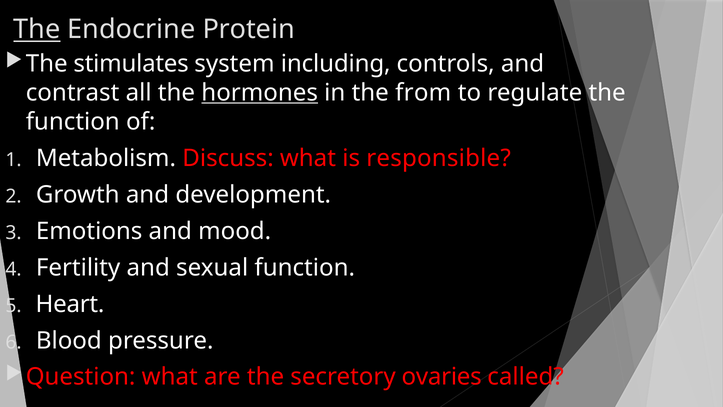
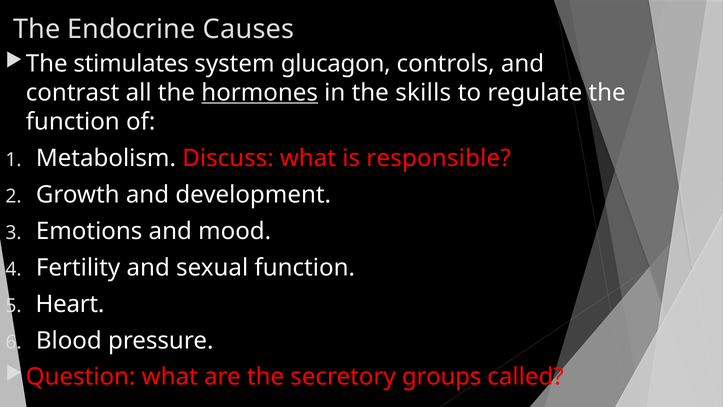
The at (37, 30) underline: present -> none
Protein: Protein -> Causes
including: including -> glucagon
from: from -> skills
ovaries: ovaries -> groups
